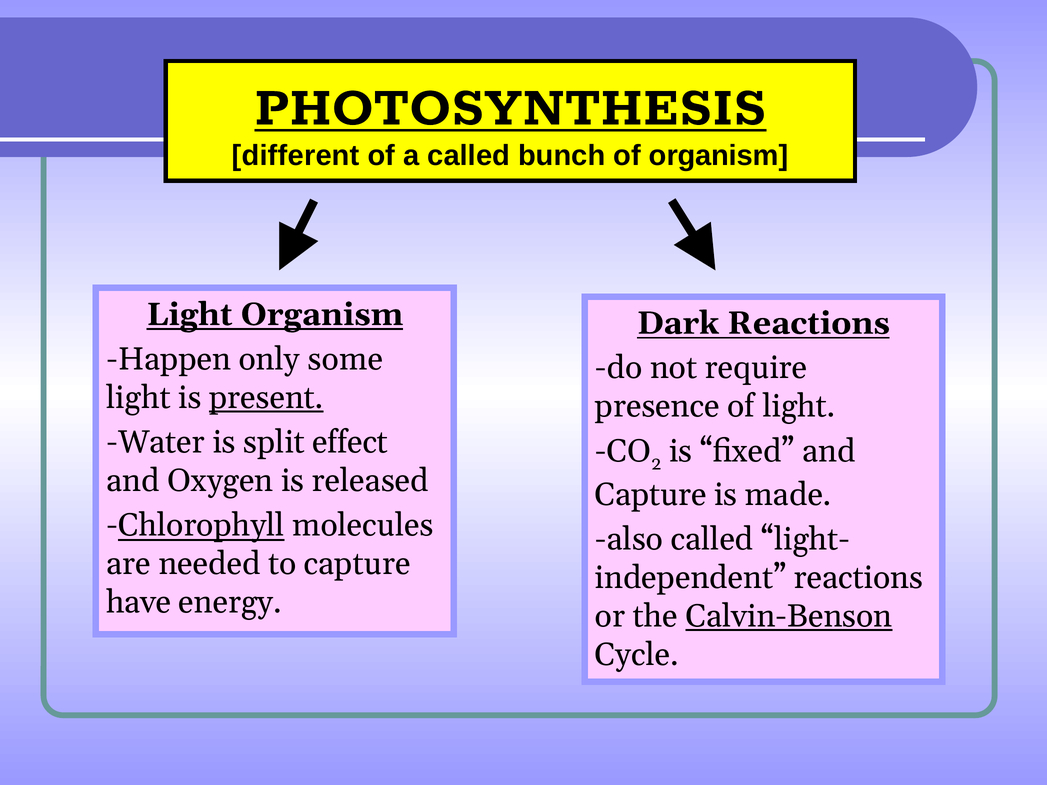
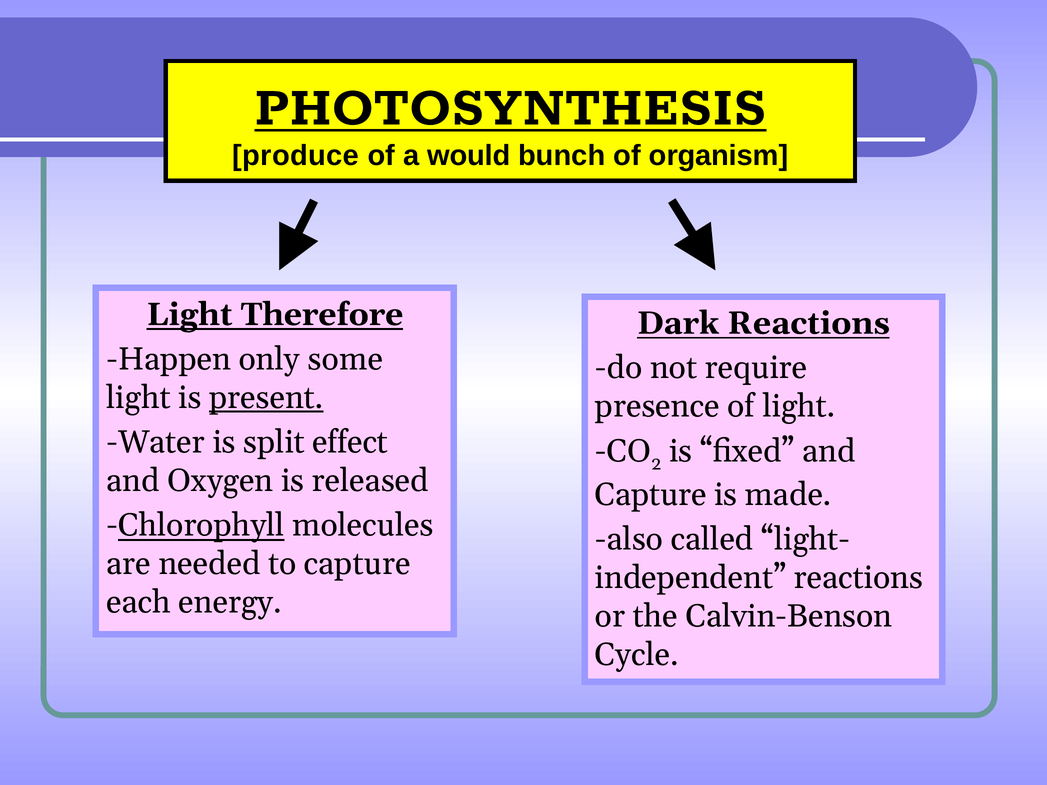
different: different -> produce
a called: called -> would
Light Organism: Organism -> Therefore
have: have -> each
Calvin-Benson underline: present -> none
